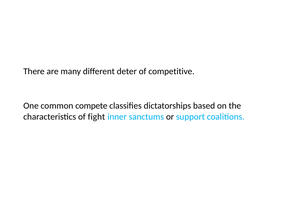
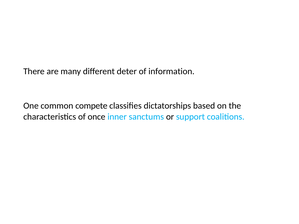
competitive: competitive -> information
fight: fight -> once
